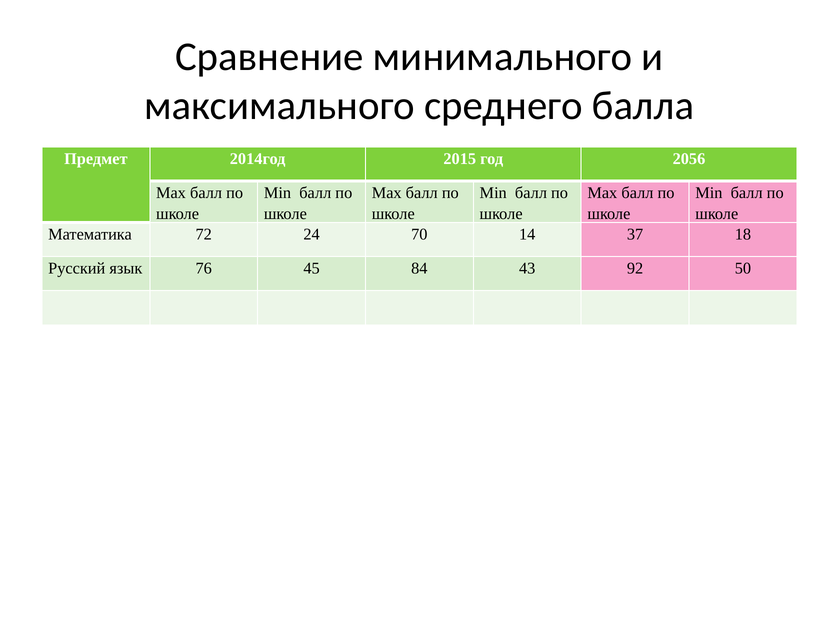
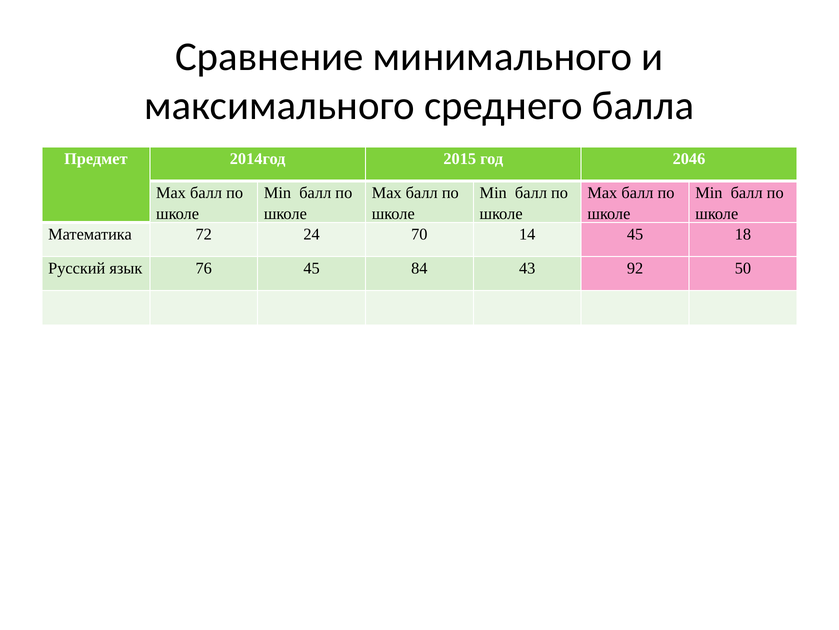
2056: 2056 -> 2046
14 37: 37 -> 45
